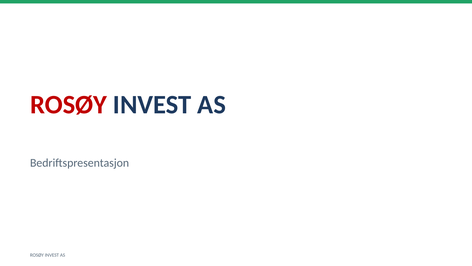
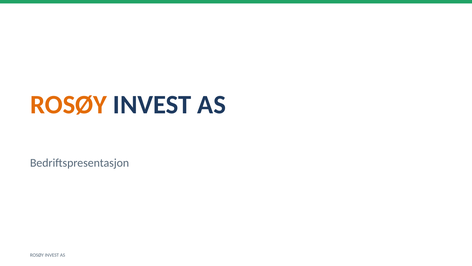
ROSØY at (69, 105) colour: red -> orange
